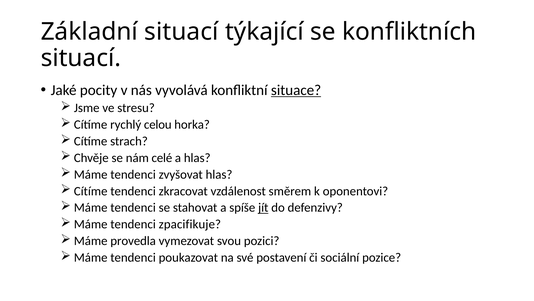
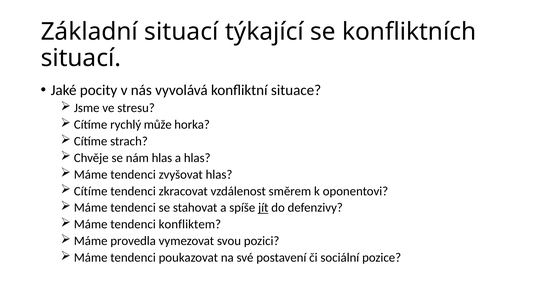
situace underline: present -> none
celou: celou -> může
nám celé: celé -> hlas
zpacifikuje: zpacifikuje -> konfliktem
